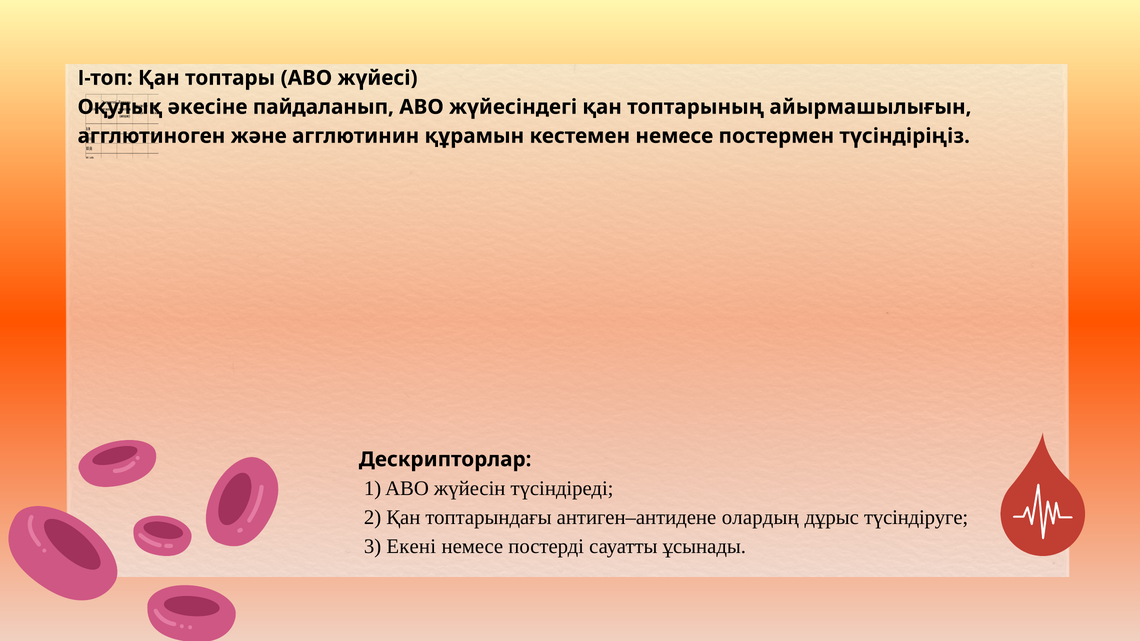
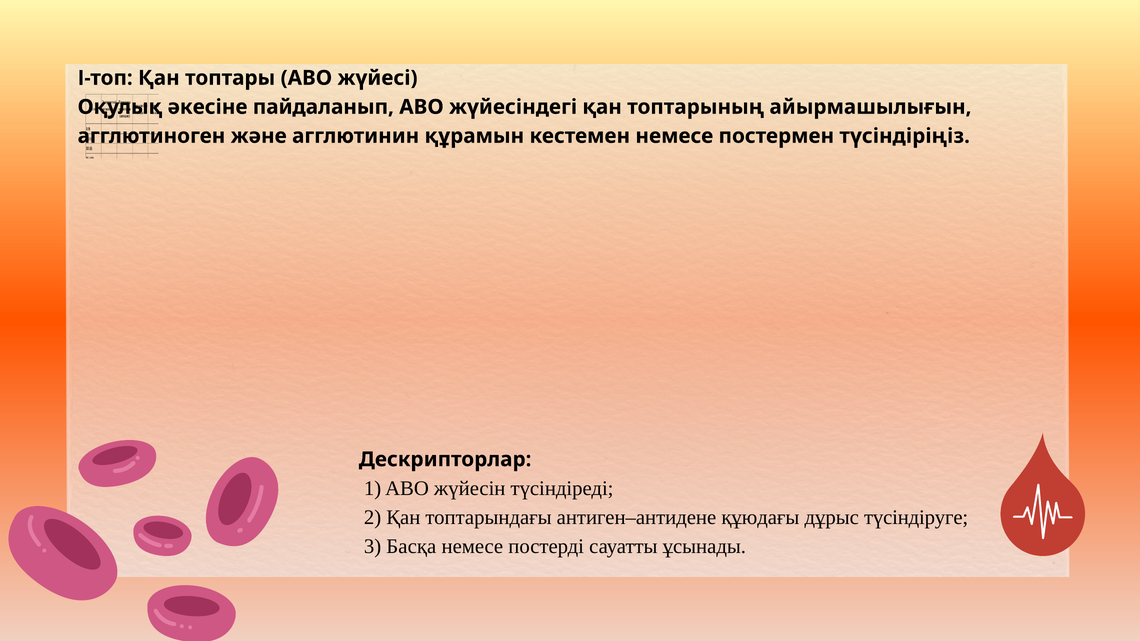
олардың: олардың -> құюдағы
Екені: Екені -> Басқа
